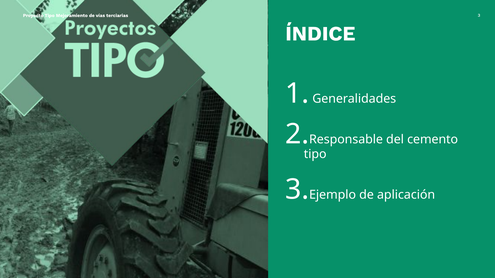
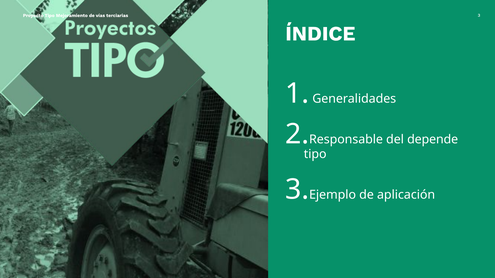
cemento: cemento -> depende
